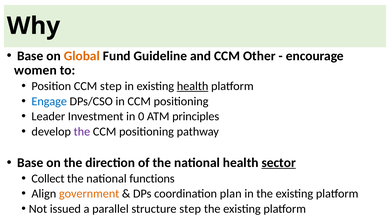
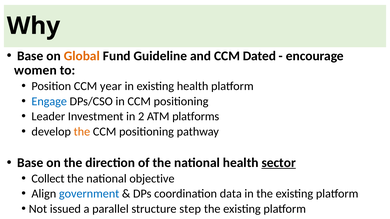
Other: Other -> Dated
CCM step: step -> year
health at (193, 86) underline: present -> none
0: 0 -> 2
principles: principles -> platforms
the at (82, 132) colour: purple -> orange
functions: functions -> objective
government colour: orange -> blue
plan: plan -> data
